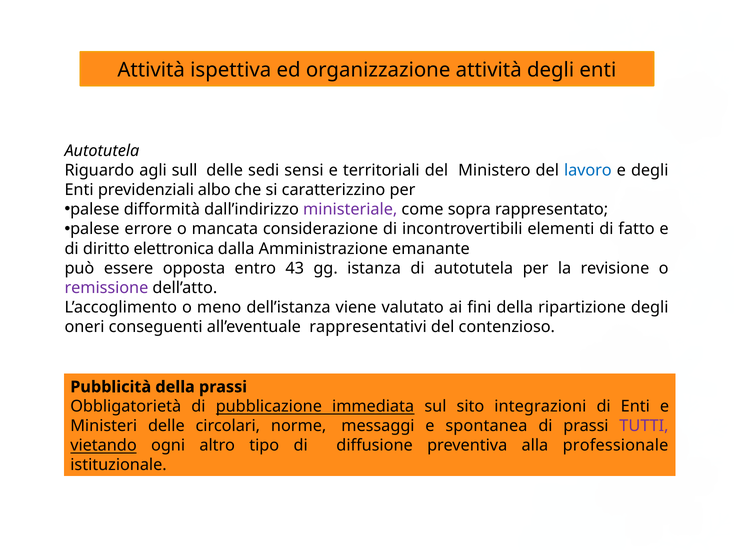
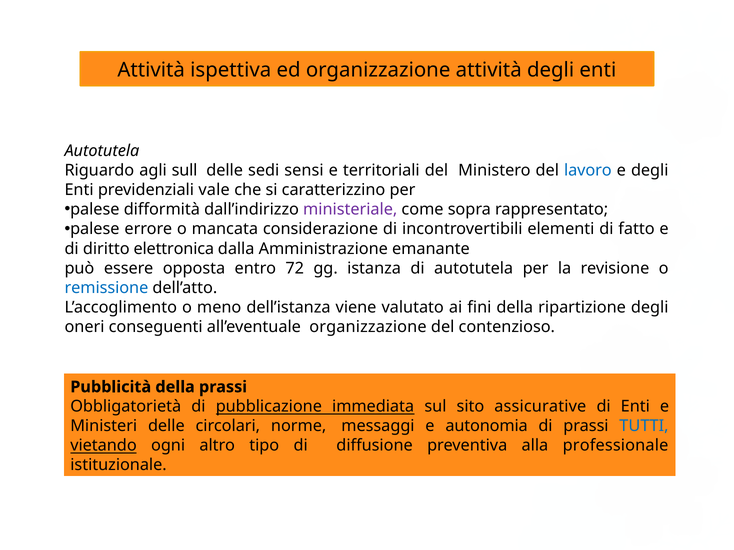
albo: albo -> vale
43: 43 -> 72
remissione colour: purple -> blue
all’eventuale rappresentativi: rappresentativi -> organizzazione
integrazioni: integrazioni -> assicurative
spontanea: spontanea -> autonomia
TUTTI colour: purple -> blue
